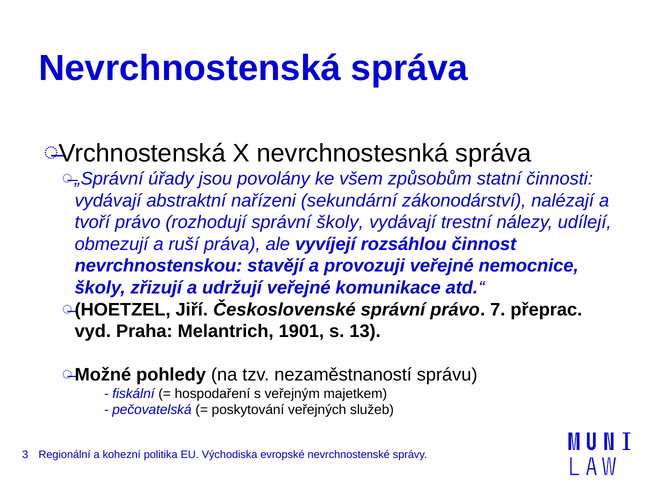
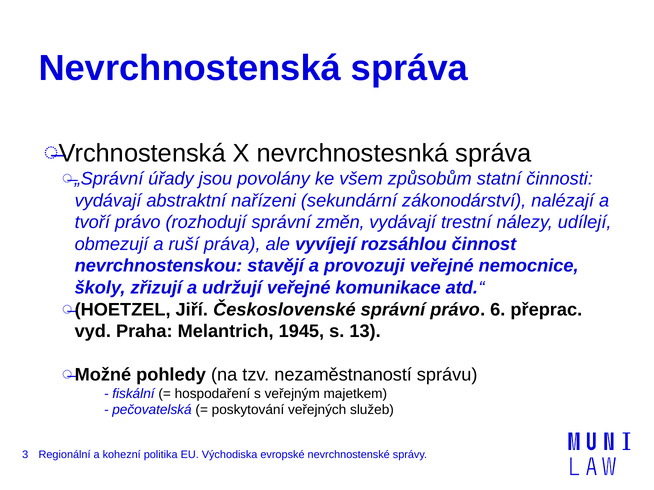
správní školy: školy -> změn
7: 7 -> 6
1901: 1901 -> 1945
